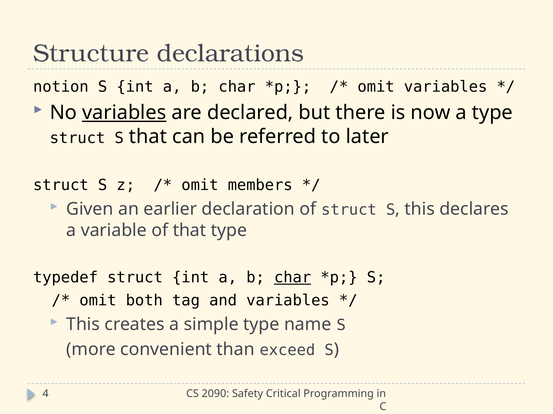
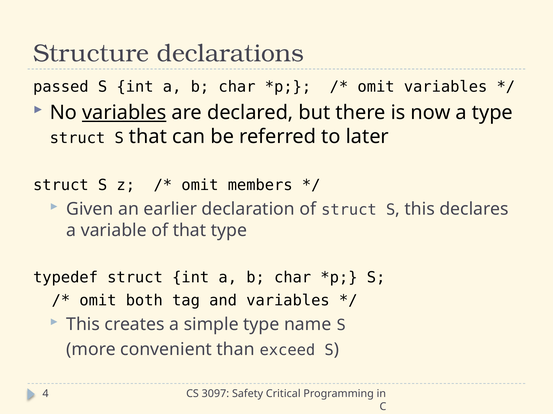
notion: notion -> passed
char at (293, 278) underline: present -> none
2090: 2090 -> 3097
